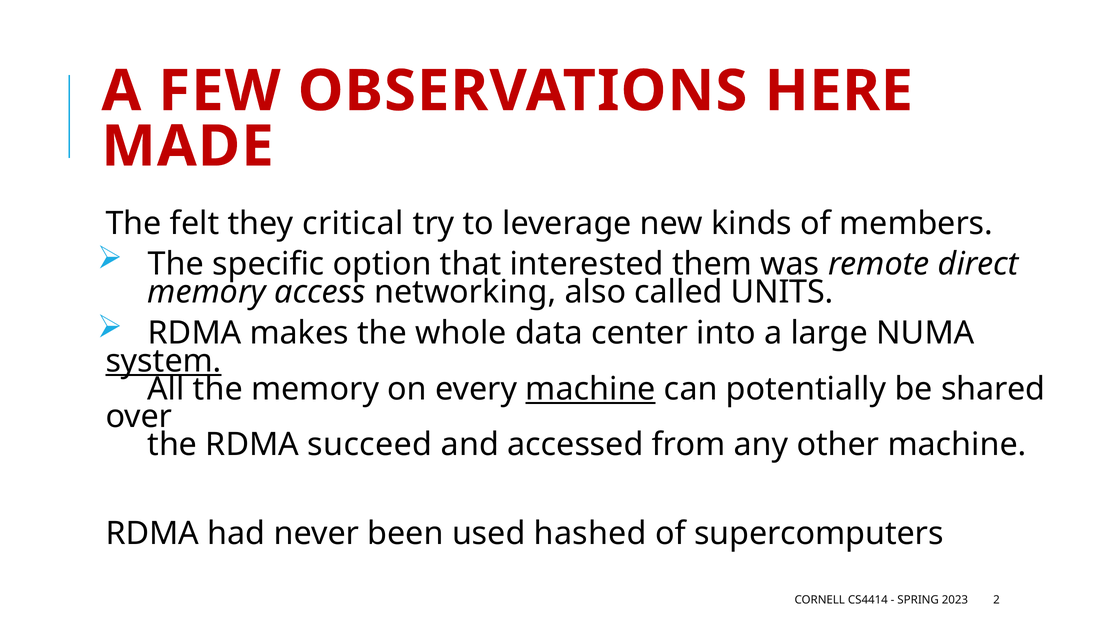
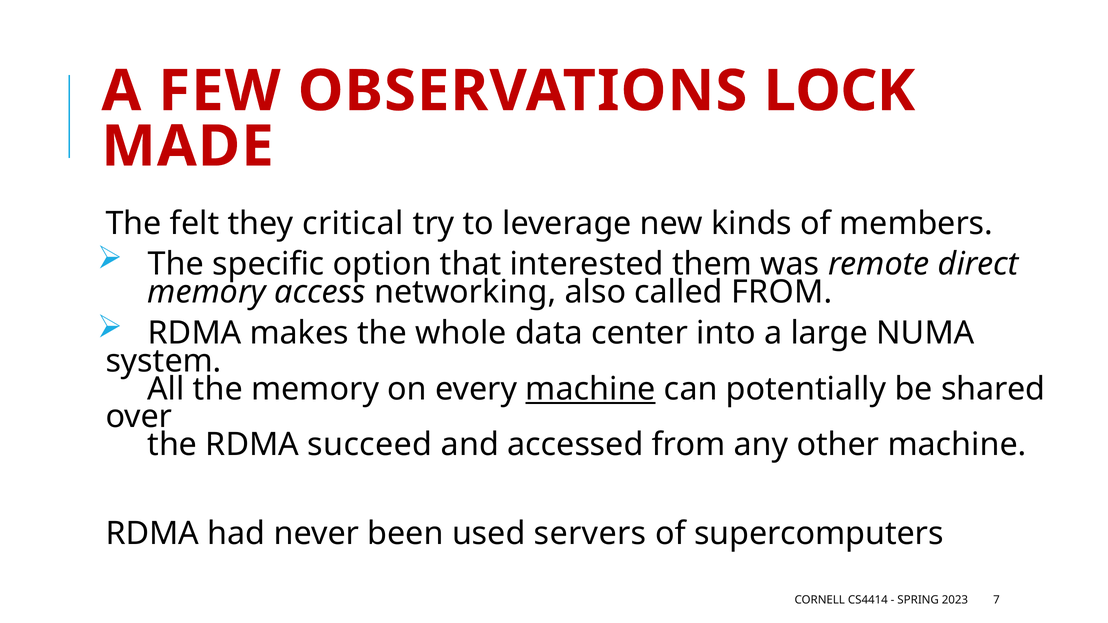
HERE: HERE -> LOCK
called UNITS: UNITS -> FROM
system underline: present -> none
hashed: hashed -> servers
2: 2 -> 7
